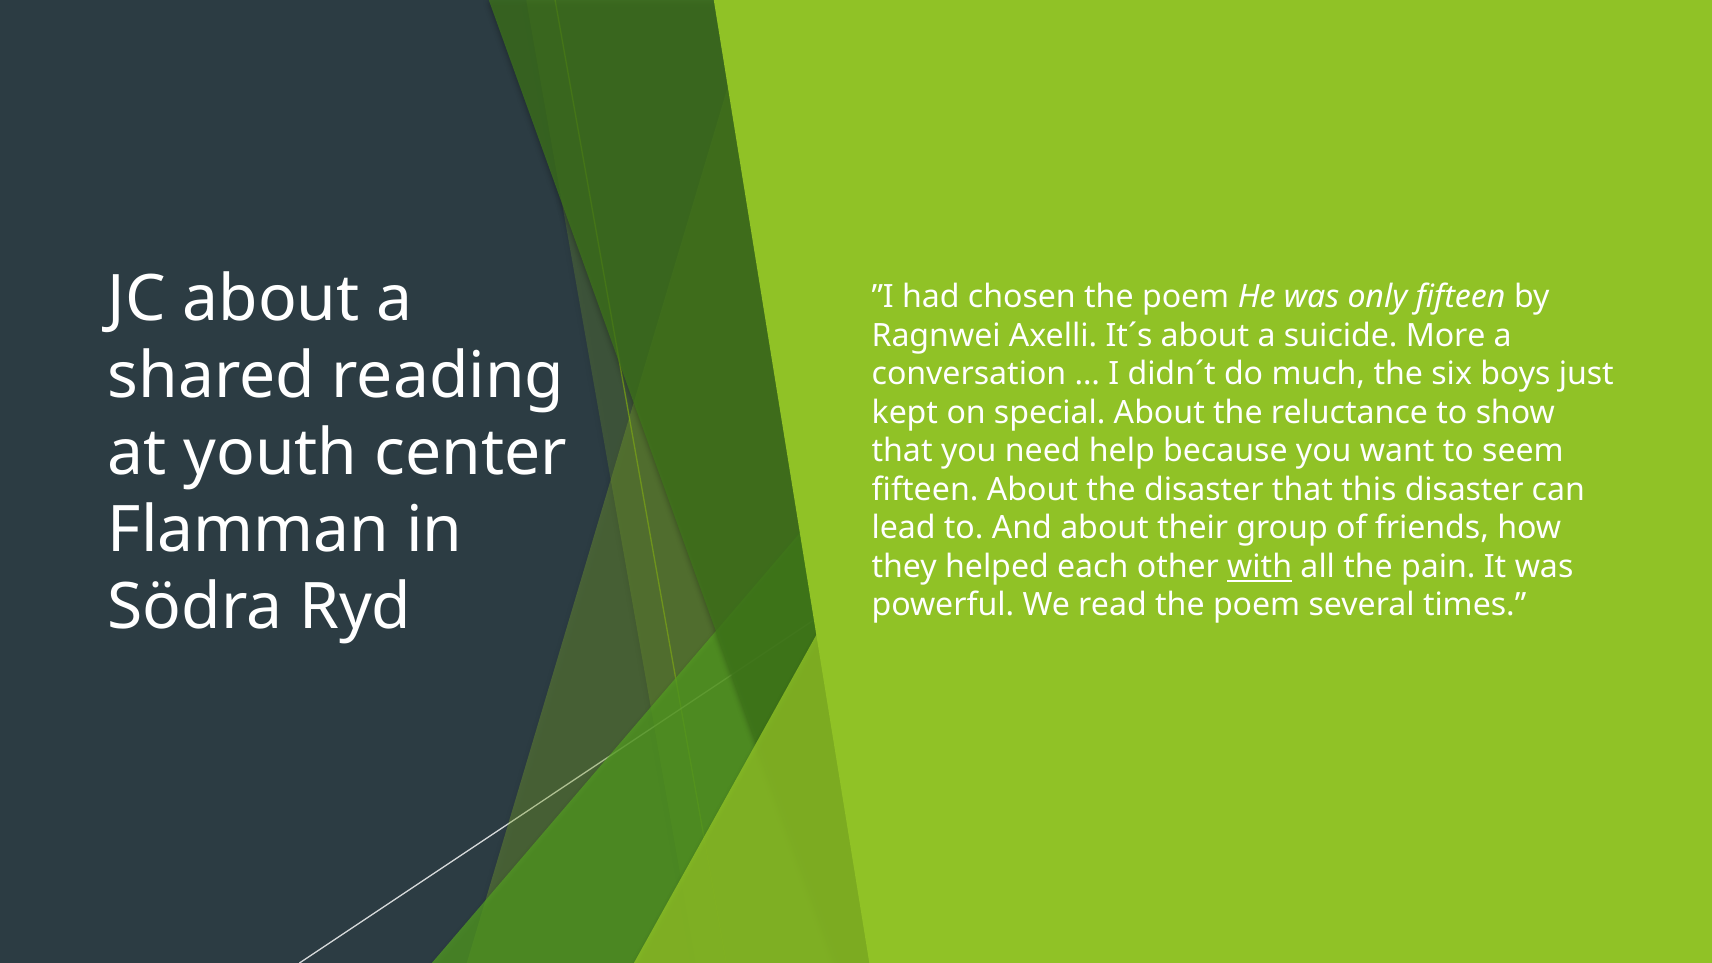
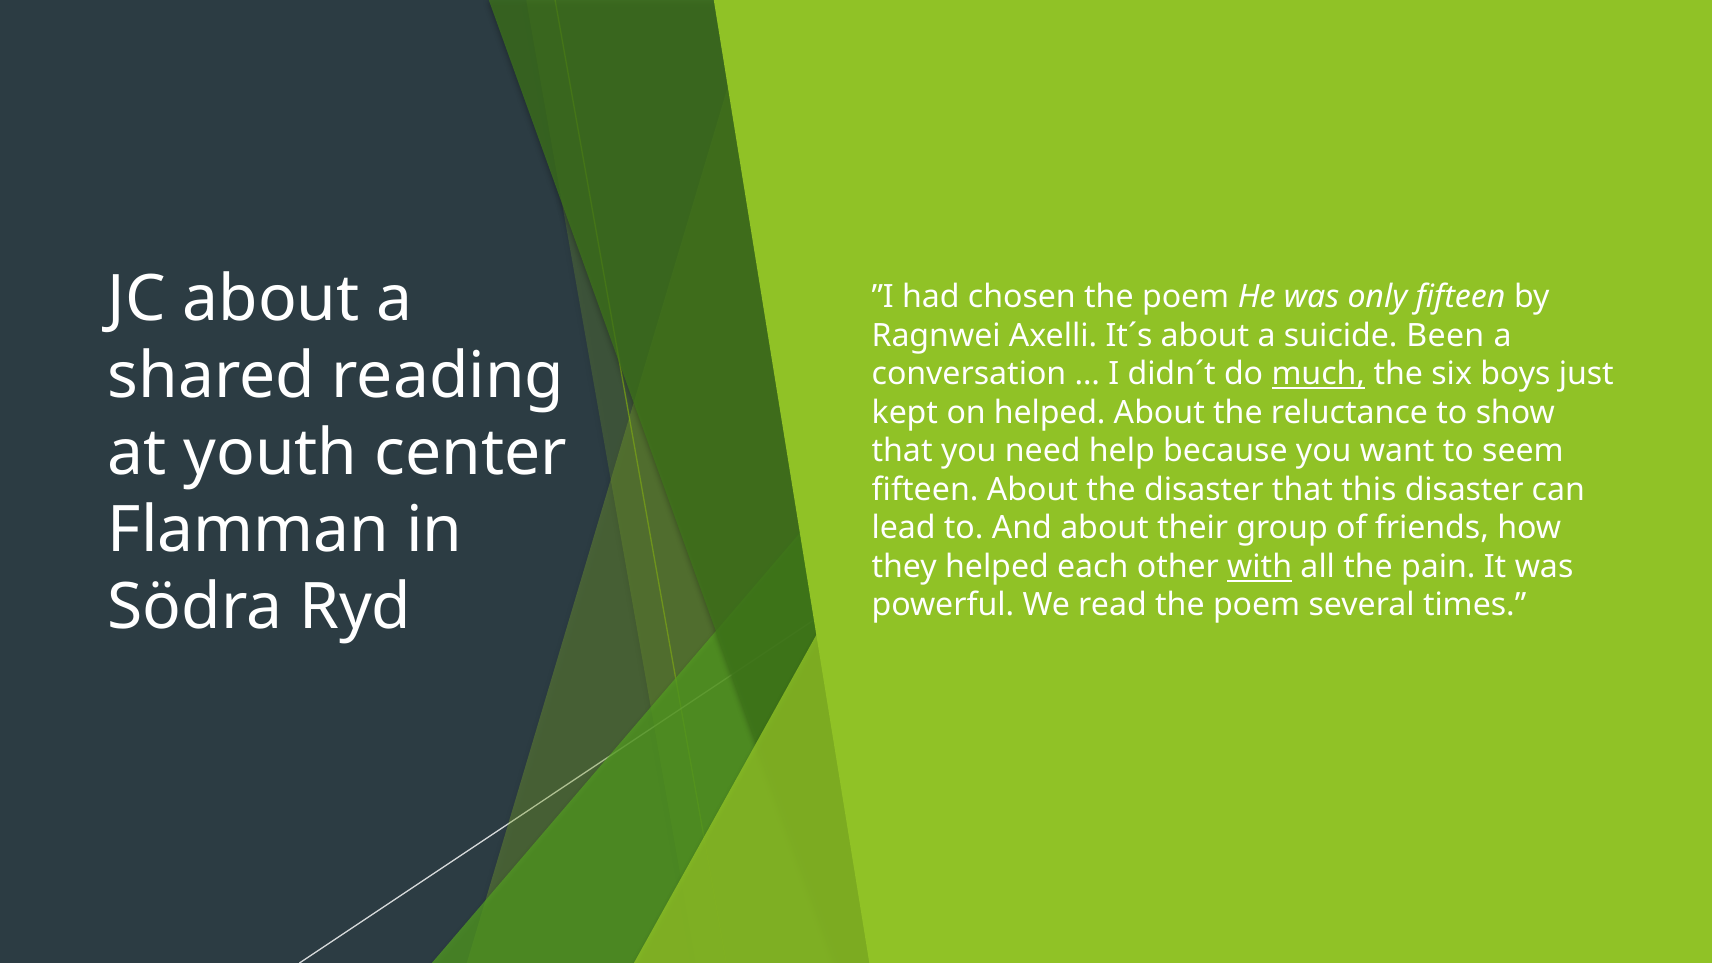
More: More -> Been
much underline: none -> present
on special: special -> helped
